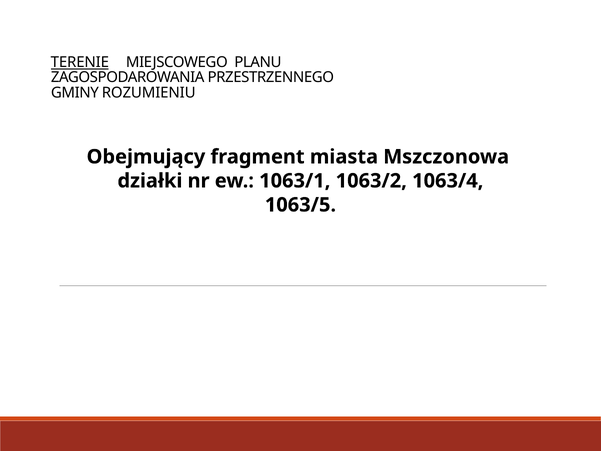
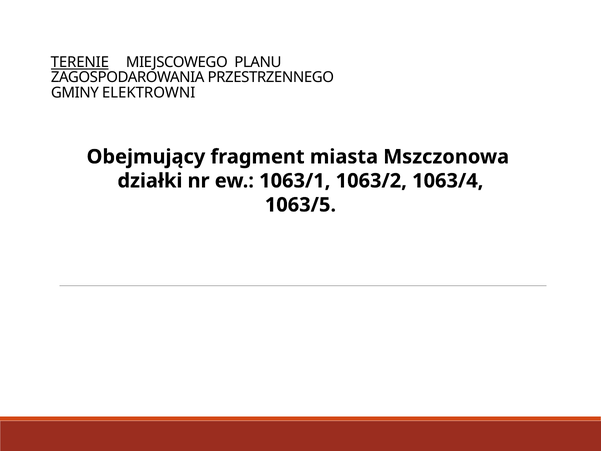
ROZUMIENIU: ROZUMIENIU -> ELEKTROWNI
